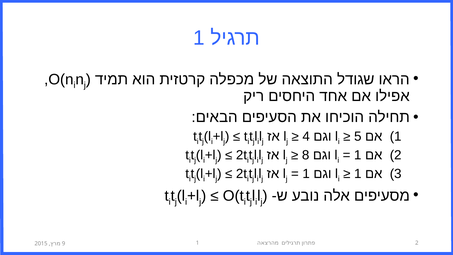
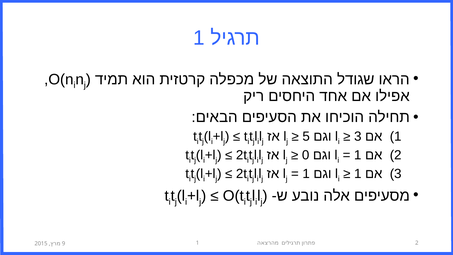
4: 4 -> 5
5 at (358, 136): 5 -> 3
8: 8 -> 0
